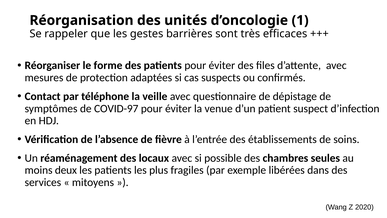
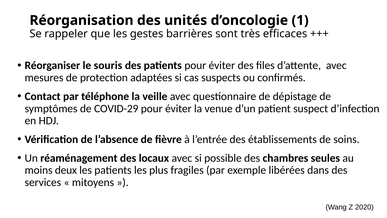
forme: forme -> souris
COVID-97: COVID-97 -> COVID-29
